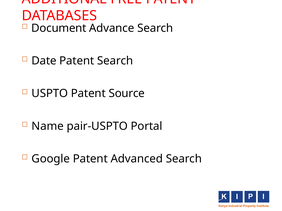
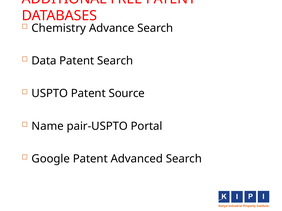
Document: Document -> Chemistry
Date: Date -> Data
